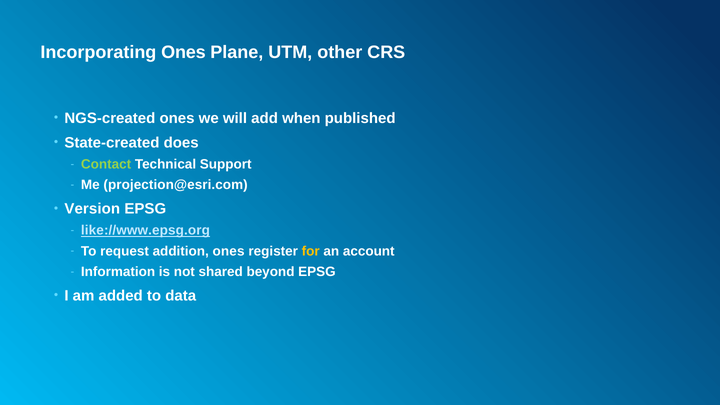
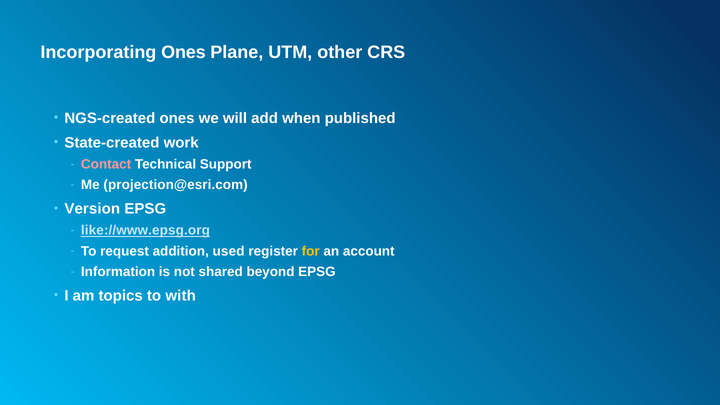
does: does -> work
Contact colour: light green -> pink
addition ones: ones -> used
added: added -> topics
data: data -> with
